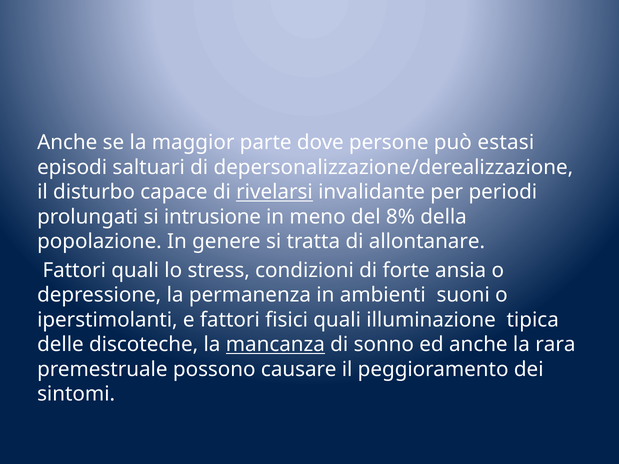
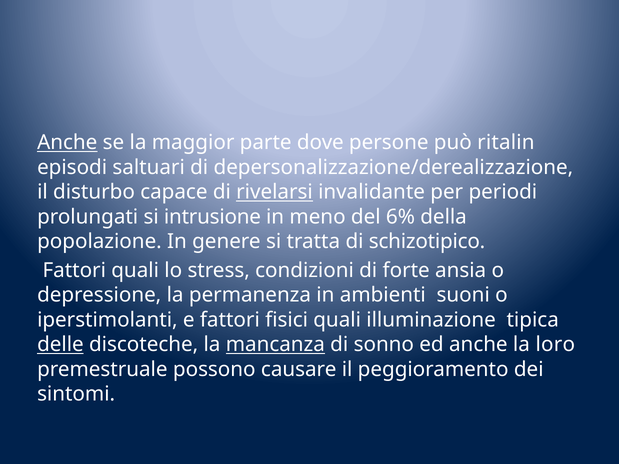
Anche at (67, 143) underline: none -> present
estasi: estasi -> ritalin
8%: 8% -> 6%
allontanare: allontanare -> schizotipico
delle underline: none -> present
rara: rara -> loro
